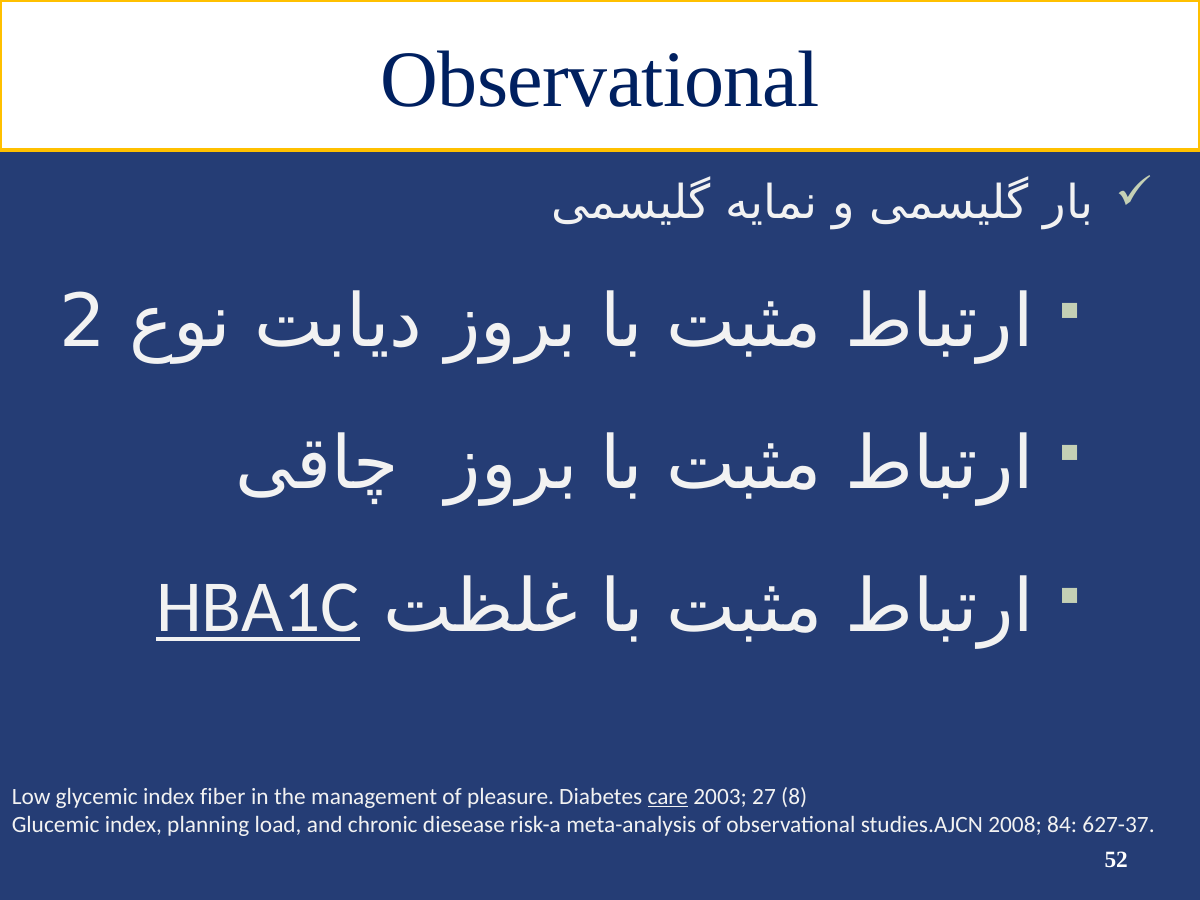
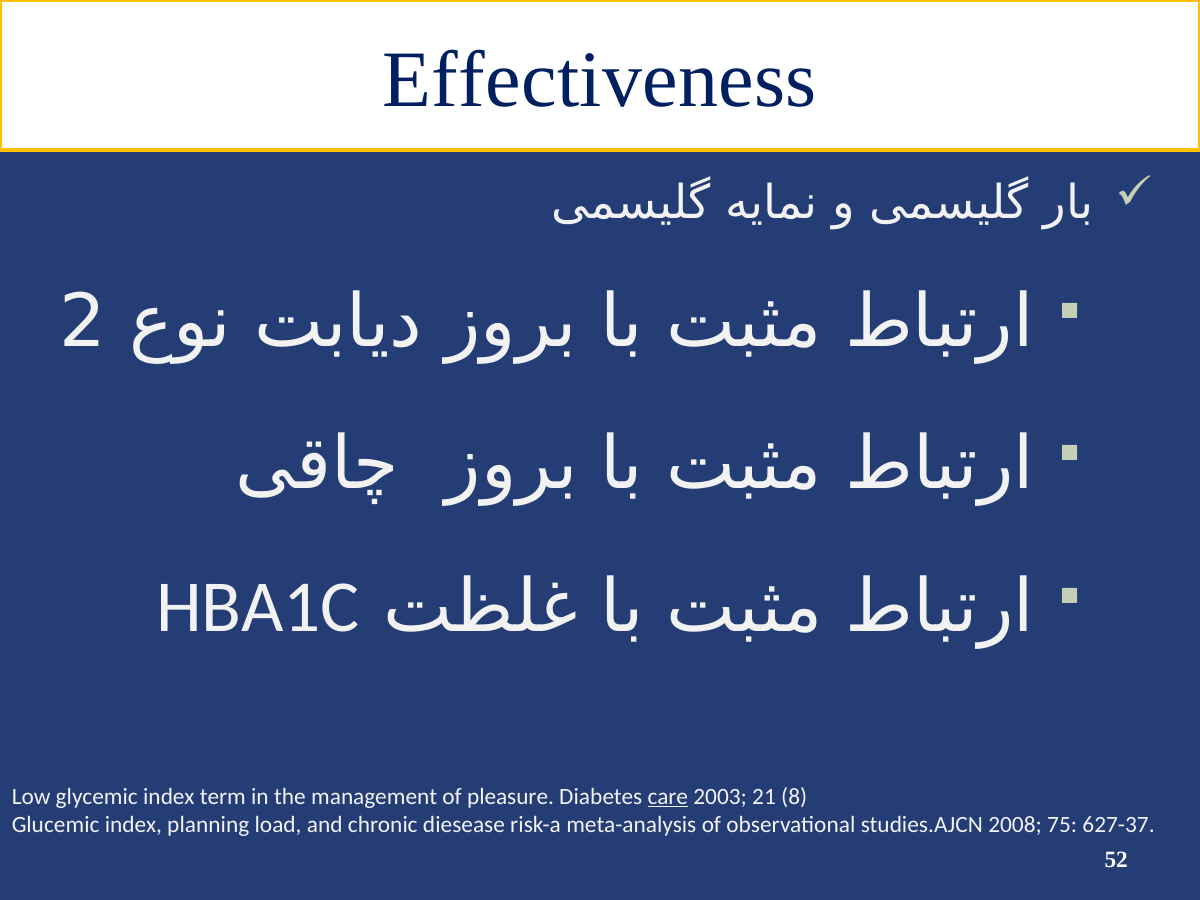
Observational at (600, 81): Observational -> Effectiveness
HBA1C underline: present -> none
fiber: fiber -> term
27: 27 -> 21
84: 84 -> 75
